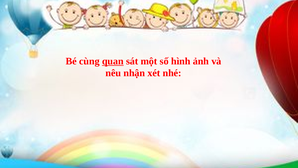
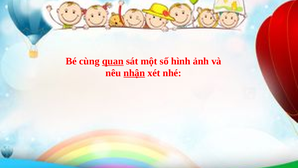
nhận underline: none -> present
